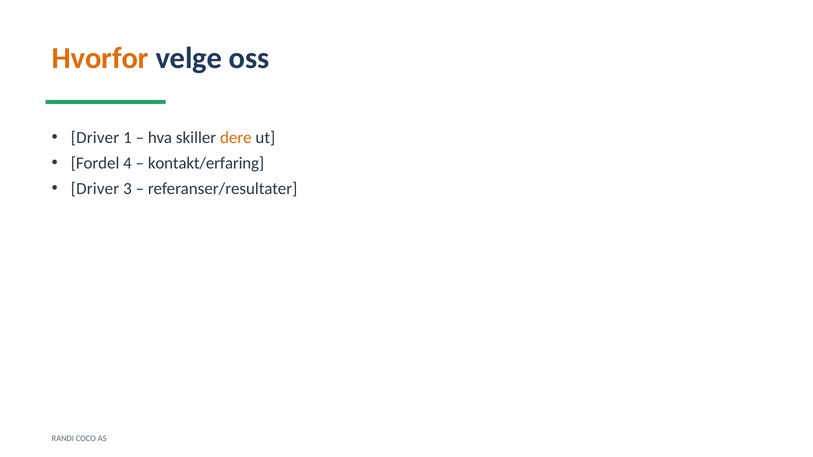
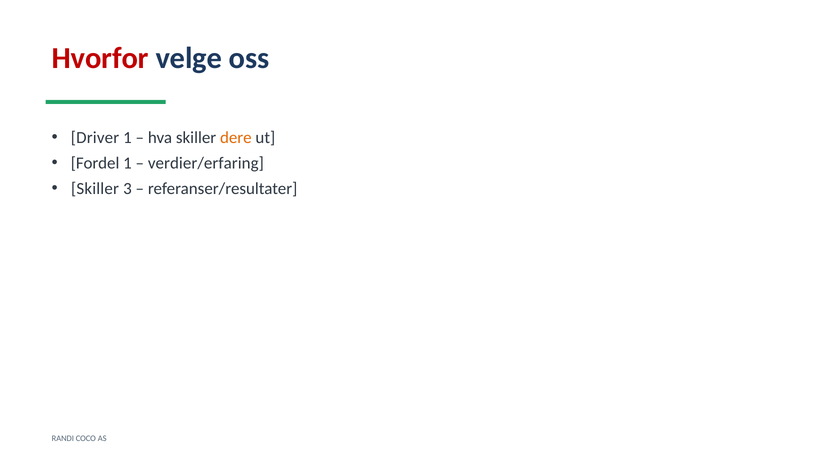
Hvorfor colour: orange -> red
Fordel 4: 4 -> 1
kontakt/erfaring: kontakt/erfaring -> verdier/erfaring
Driver at (95, 189): Driver -> Skiller
